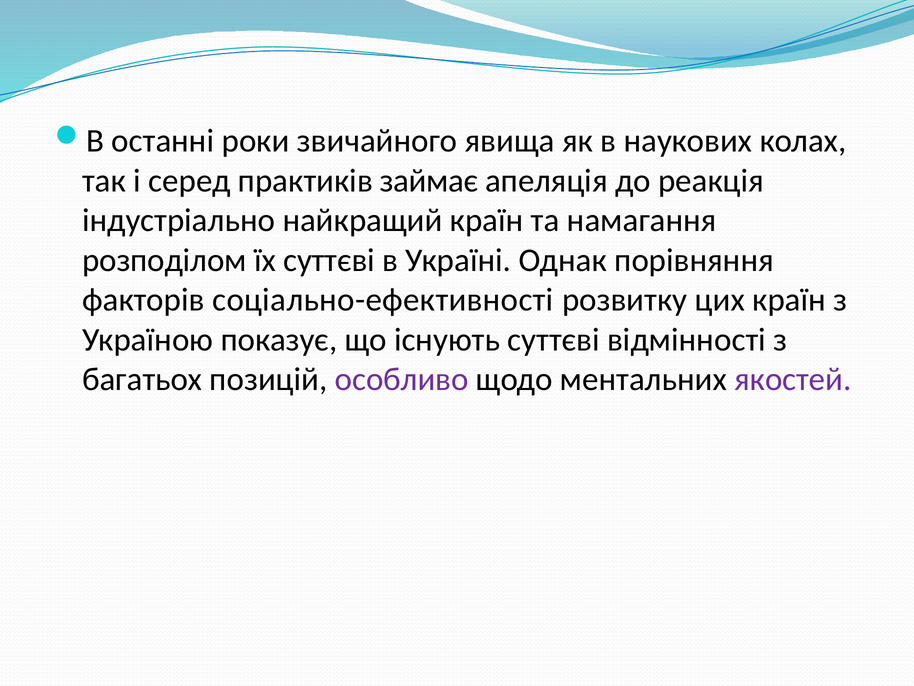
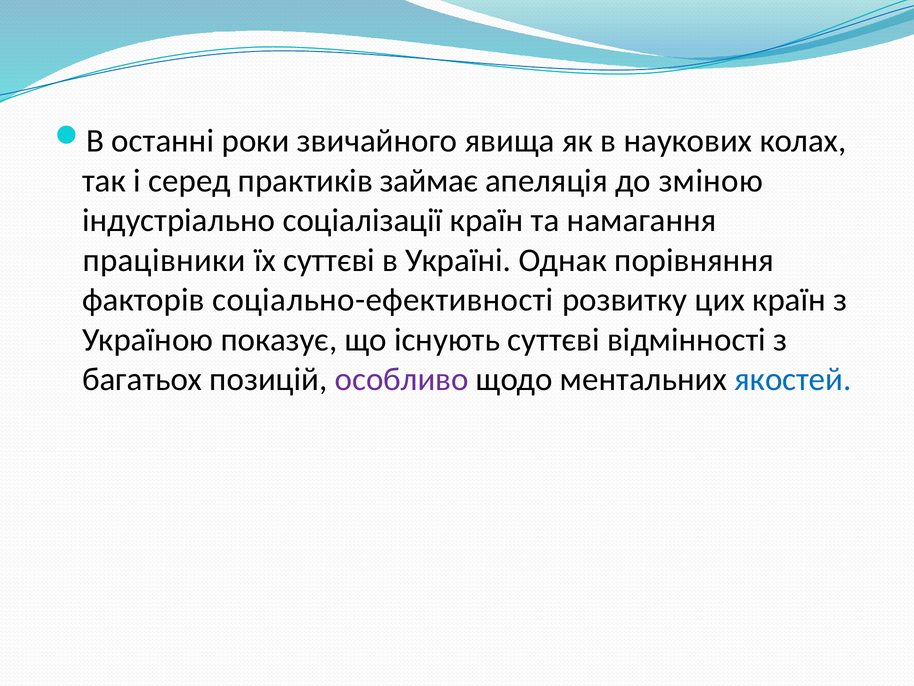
реакція: реакція -> зміною
найкращий: найкращий -> соціалізації
розподілом: розподілом -> працівники
якостей colour: purple -> blue
